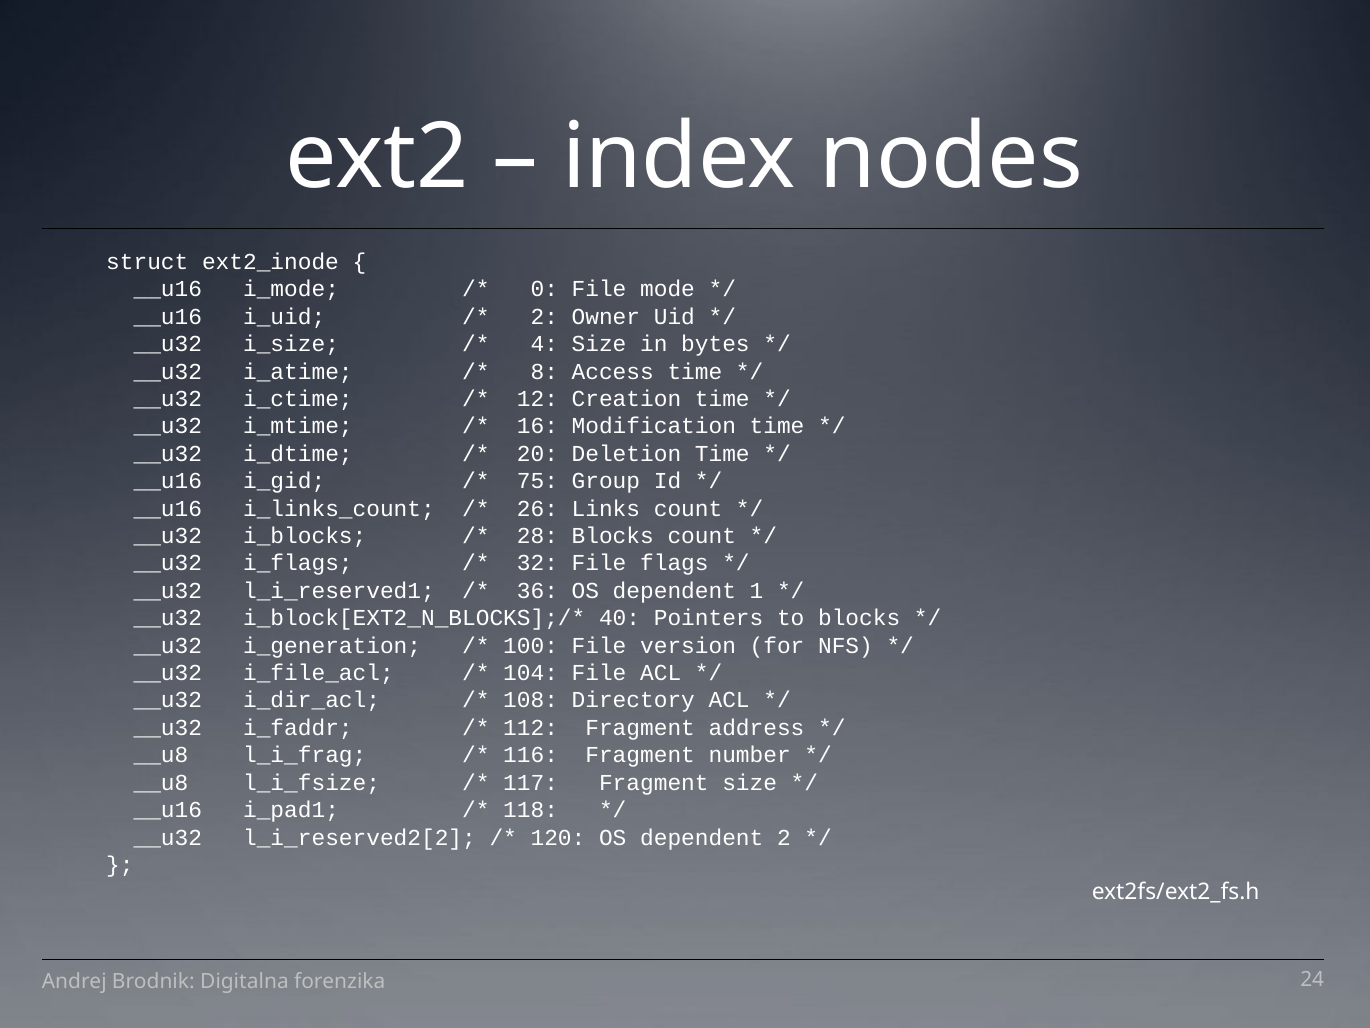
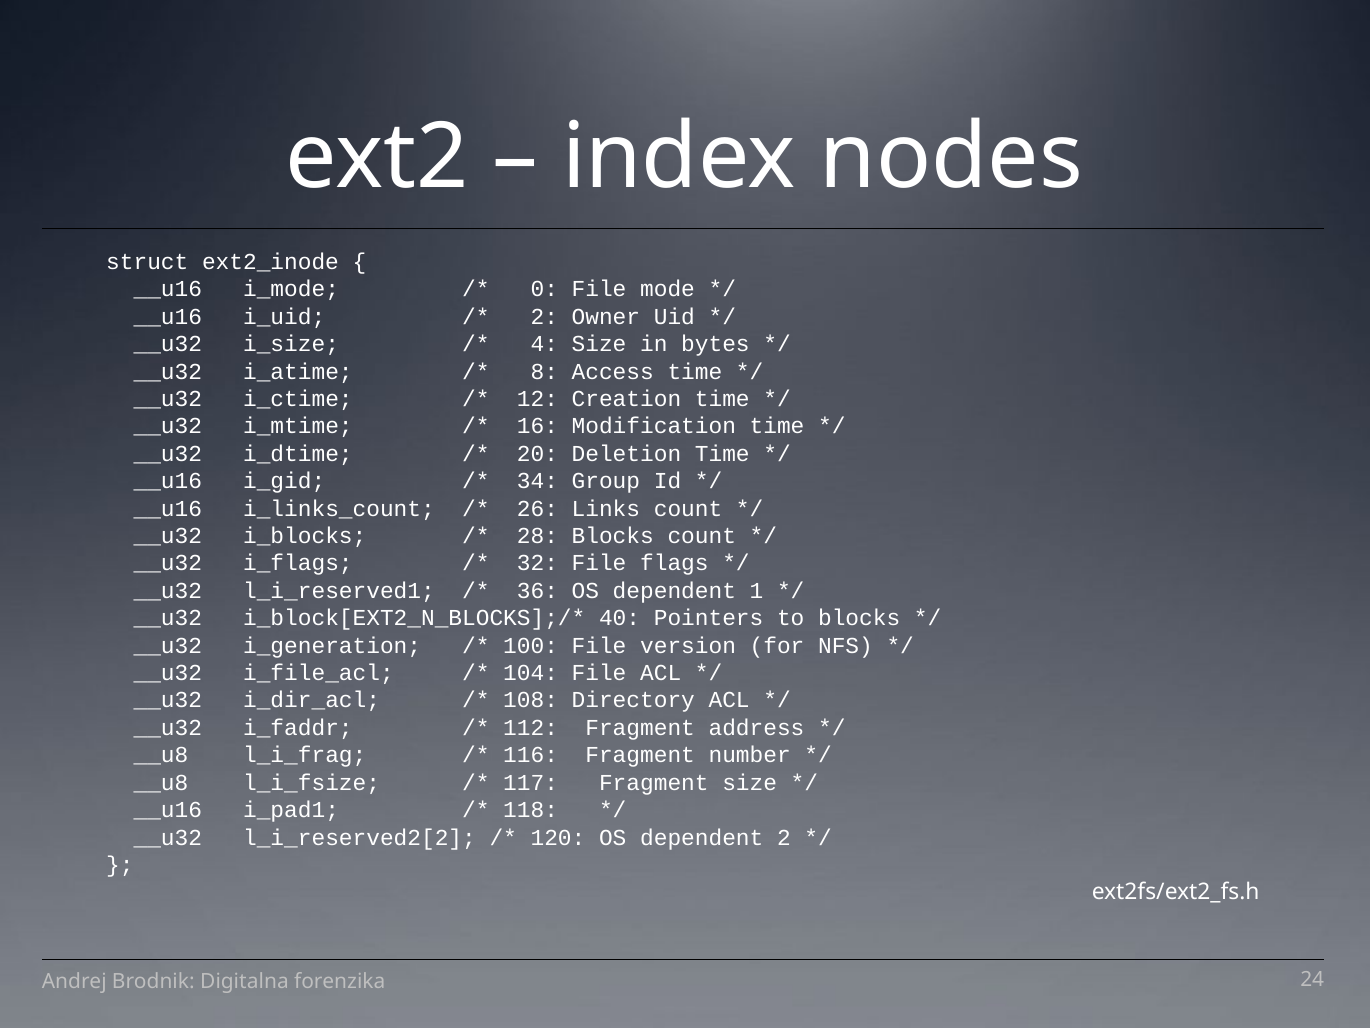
75: 75 -> 34
